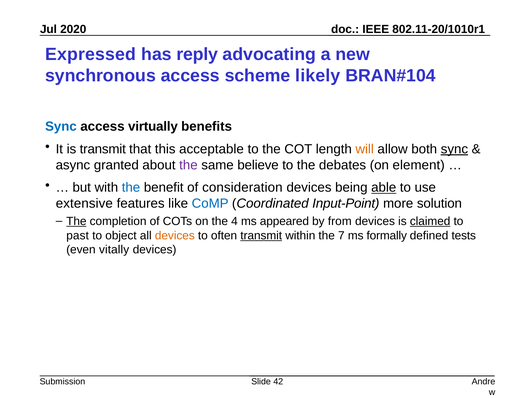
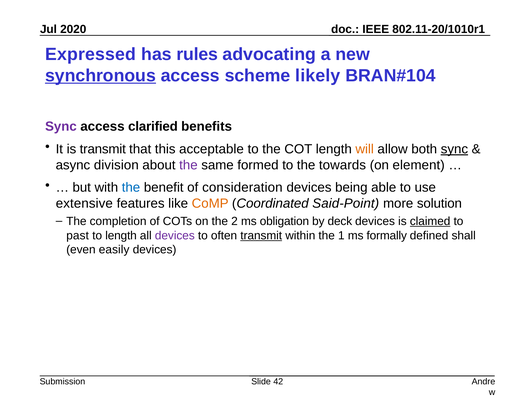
reply: reply -> rules
synchronous underline: none -> present
Sync at (61, 126) colour: blue -> purple
virtually: virtually -> clarified
granted: granted -> division
believe: believe -> formed
debates: debates -> towards
able underline: present -> none
CoMP colour: blue -> orange
Input-Point: Input-Point -> Said-Point
The at (76, 221) underline: present -> none
4: 4 -> 2
appeared: appeared -> obligation
from: from -> deck
to object: object -> length
devices at (175, 235) colour: orange -> purple
7: 7 -> 1
tests: tests -> shall
vitally: vitally -> easily
